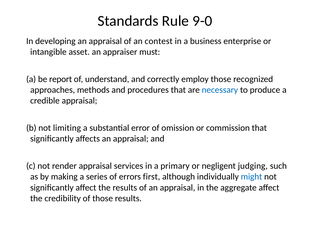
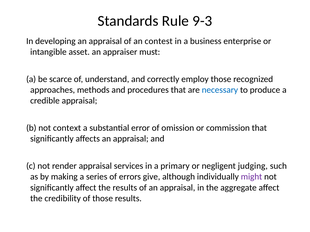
9-0: 9-0 -> 9-3
report: report -> scarce
limiting: limiting -> context
first: first -> give
might colour: blue -> purple
